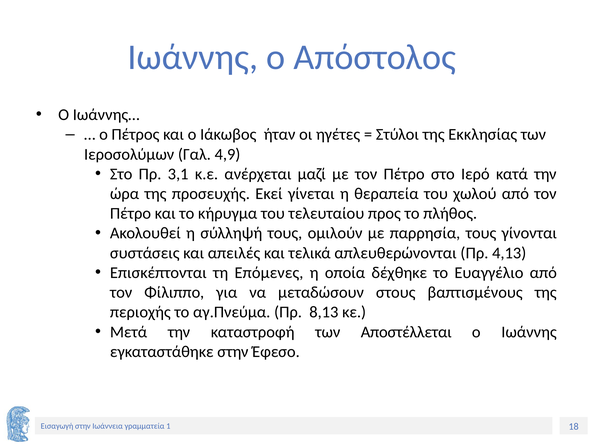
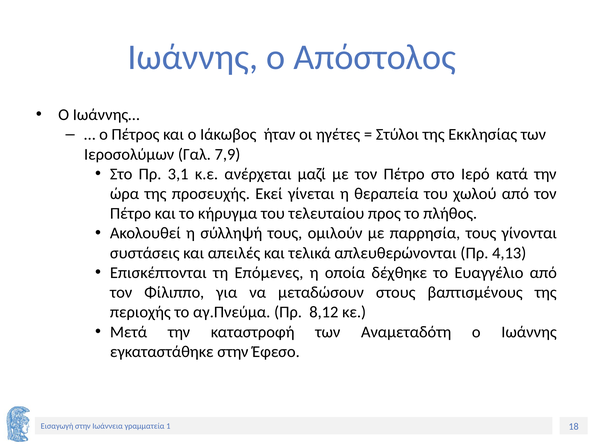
4,9: 4,9 -> 7,9
8,13: 8,13 -> 8,12
Αποστέλλεται: Αποστέλλεται -> Αναμεταδότη
